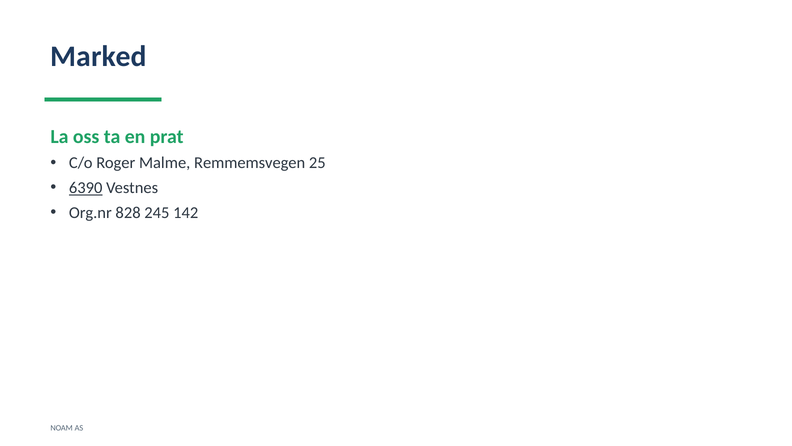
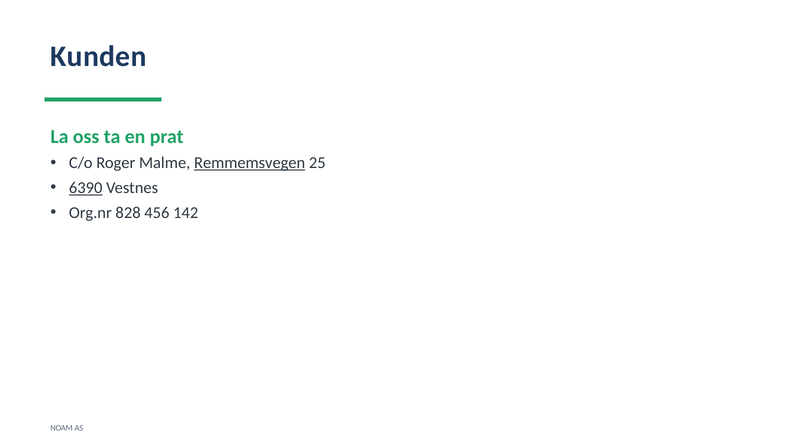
Marked: Marked -> Kunden
Remmemsvegen underline: none -> present
245: 245 -> 456
